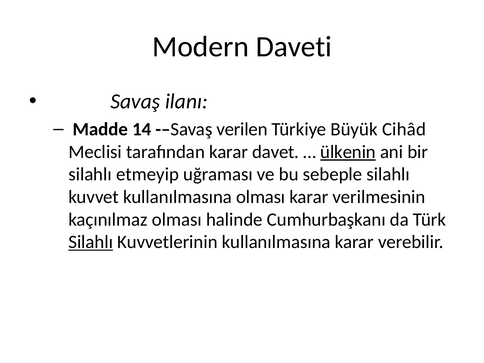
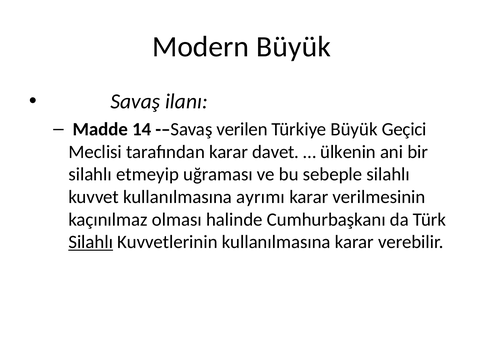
Modern Daveti: Daveti -> Büyük
Cihâd: Cihâd -> Geçici
ülkenin underline: present -> none
kullanılmasına olması: olması -> ayrımı
